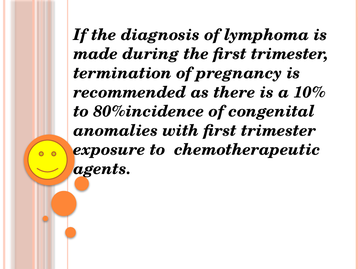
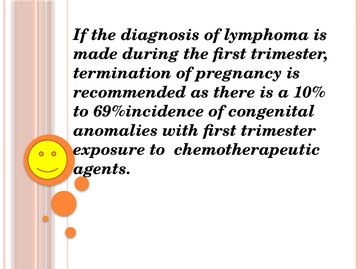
80%incidence: 80%incidence -> 69%incidence
